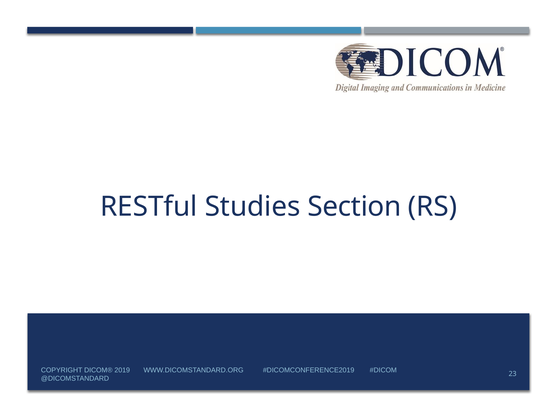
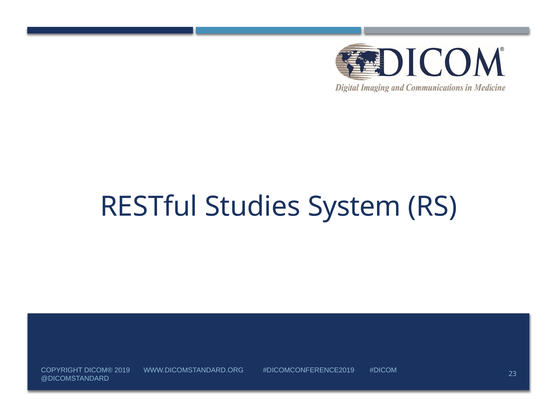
Section: Section -> System
